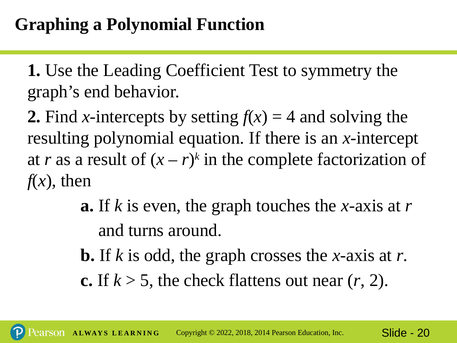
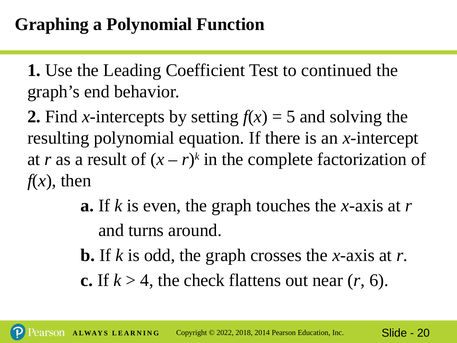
symmetry: symmetry -> continued
4: 4 -> 5
5: 5 -> 4
r 2: 2 -> 6
